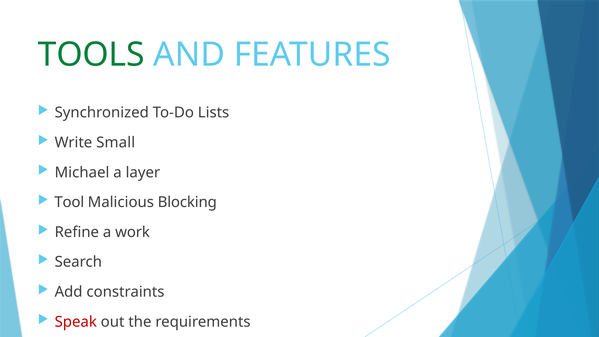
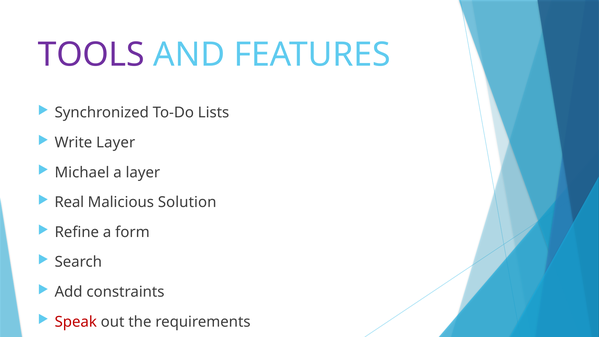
TOOLS colour: green -> purple
Write Small: Small -> Layer
Tool: Tool -> Real
Blocking: Blocking -> Solution
work: work -> form
